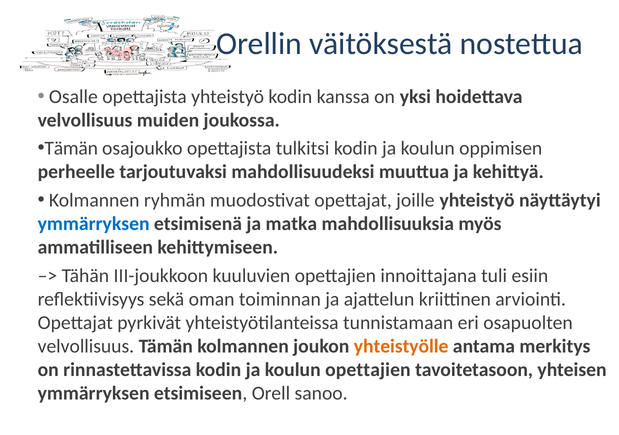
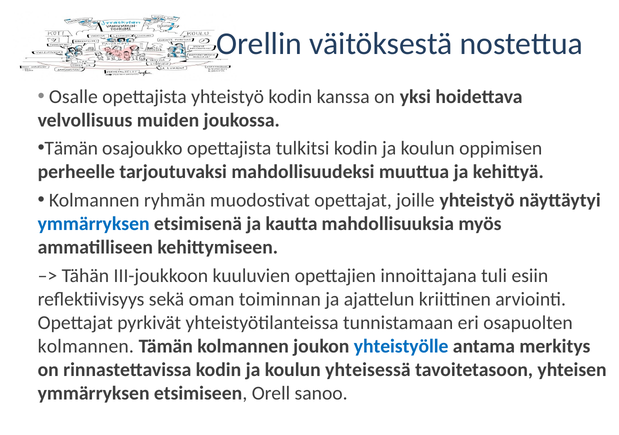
matka: matka -> kautta
velvollisuus at (86, 346): velvollisuus -> kolmannen
yhteistyölle colour: orange -> blue
koulun opettajien: opettajien -> yhteisessä
